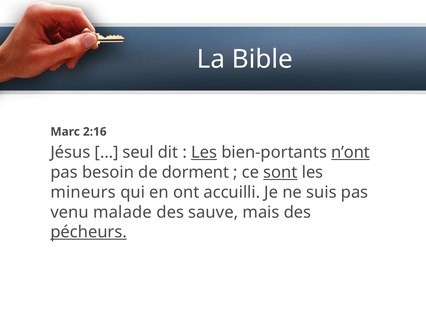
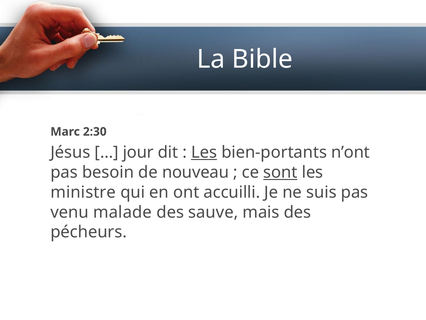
2:16: 2:16 -> 2:30
seul: seul -> jour
n’ont underline: present -> none
dorment: dorment -> nouveau
mineurs: mineurs -> ministre
pécheurs underline: present -> none
